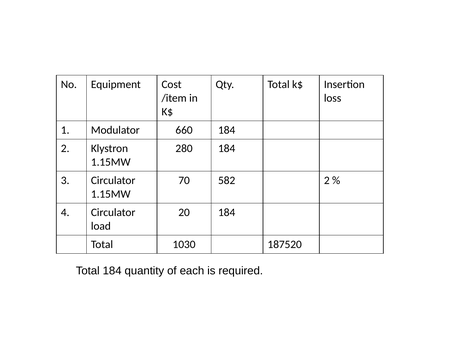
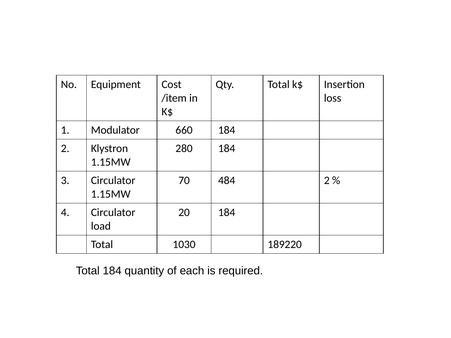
582: 582 -> 484
187520: 187520 -> 189220
